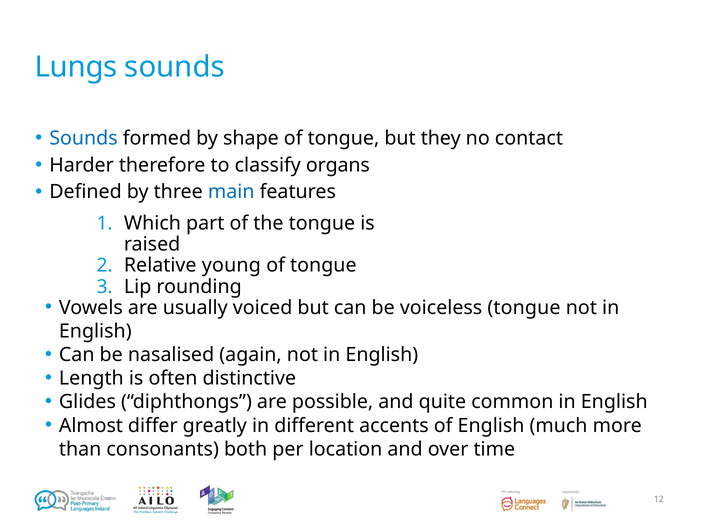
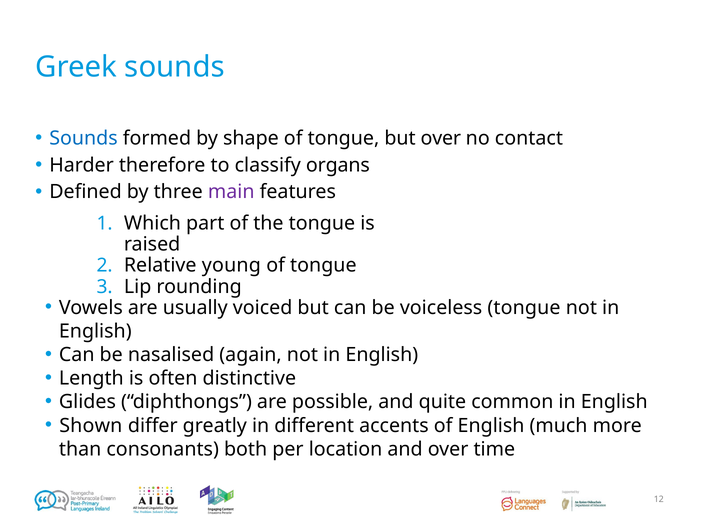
Lungs: Lungs -> Greek
but they: they -> over
main colour: blue -> purple
Almost: Almost -> Shown
